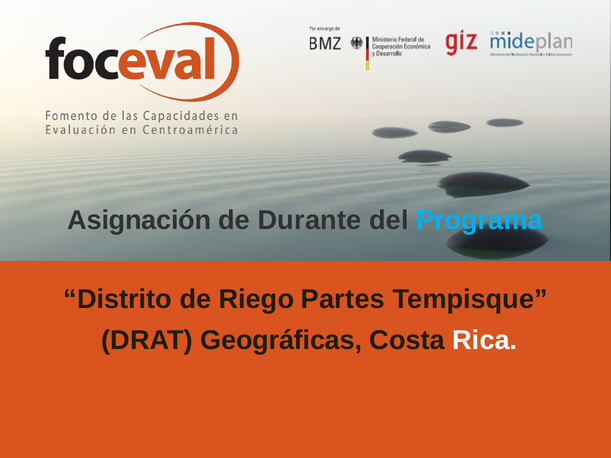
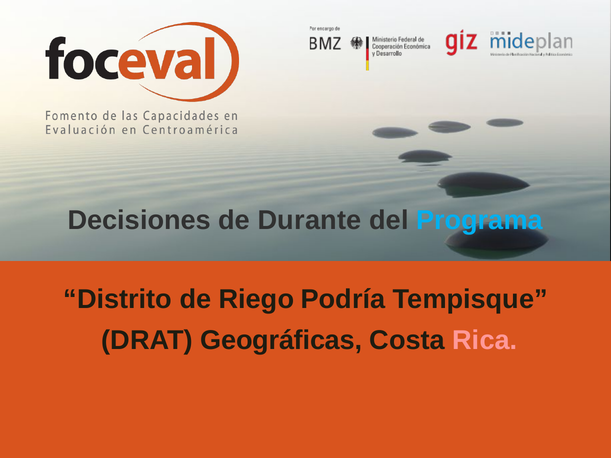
Asignación: Asignación -> Decisiones
Partes: Partes -> Podría
Rica colour: white -> pink
